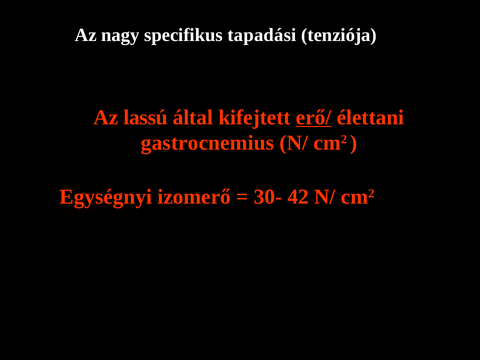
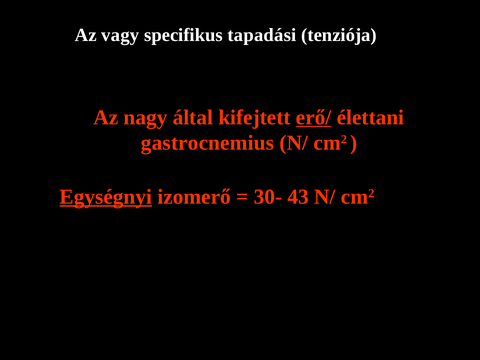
nagy: nagy -> vagy
lassú: lassú -> nagy
Egységnyi underline: none -> present
42: 42 -> 43
